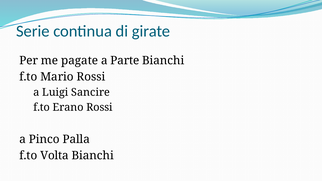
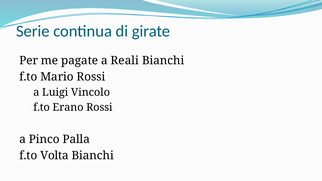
Parte: Parte -> Reali
Sancire: Sancire -> Vincolo
